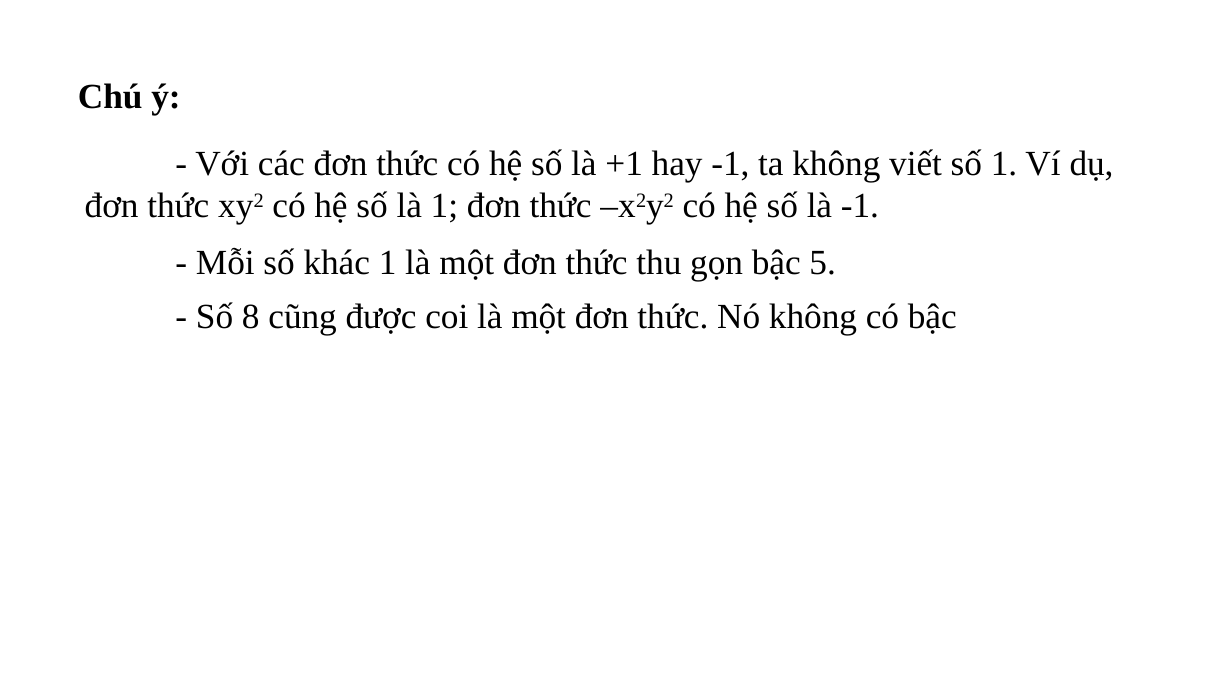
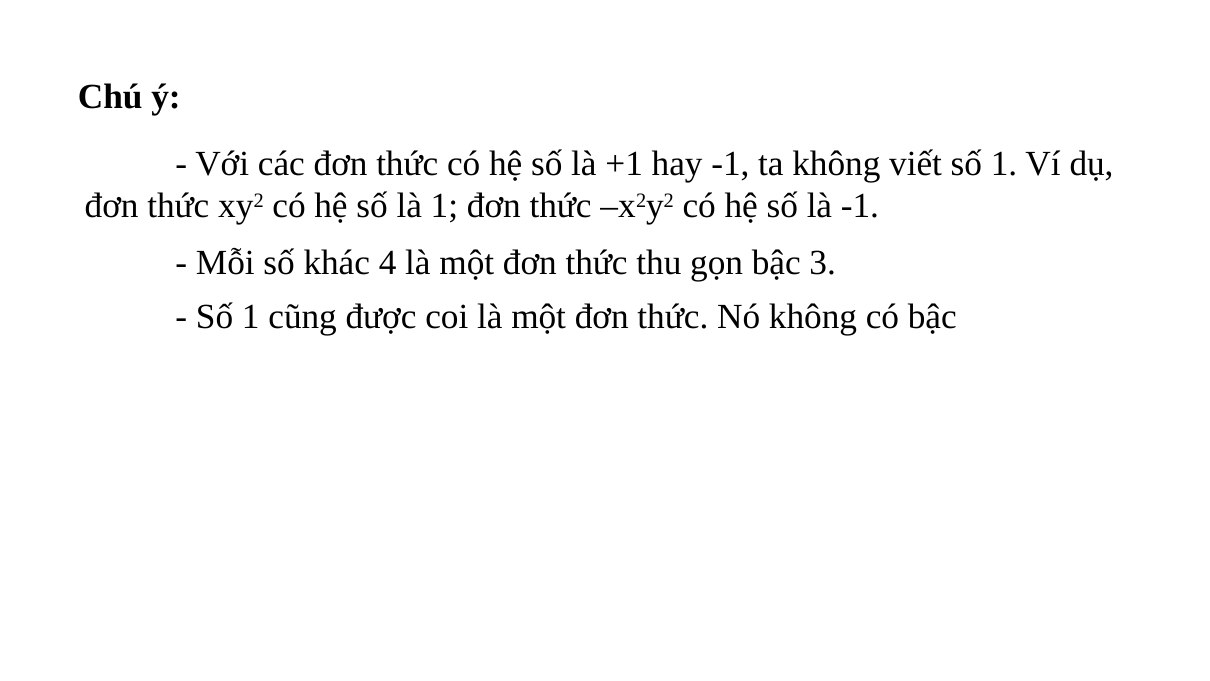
khác 1: 1 -> 4
5: 5 -> 3
8 at (251, 317): 8 -> 1
